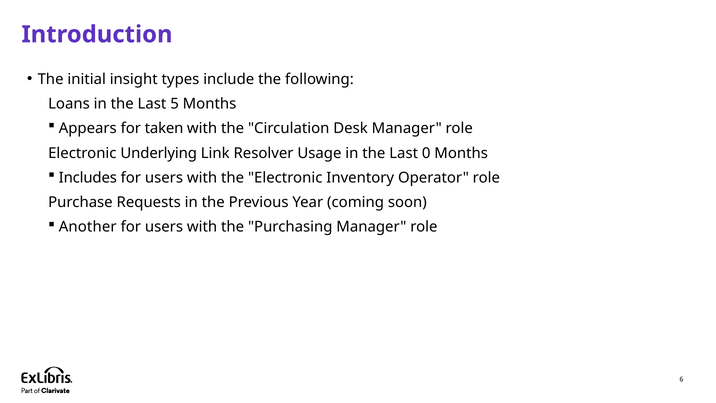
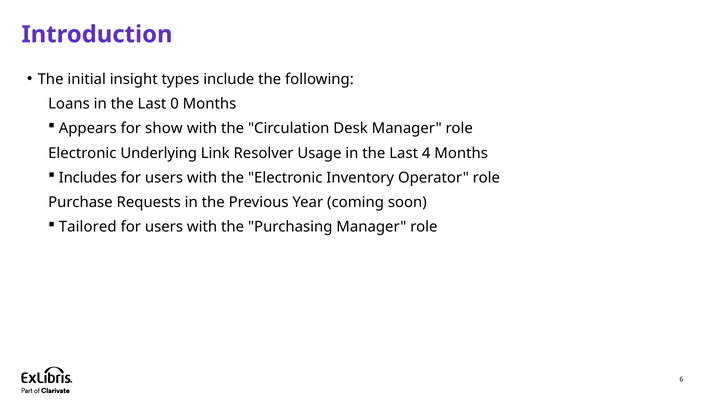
5: 5 -> 0
taken: taken -> show
0: 0 -> 4
Another: Another -> Tailored
